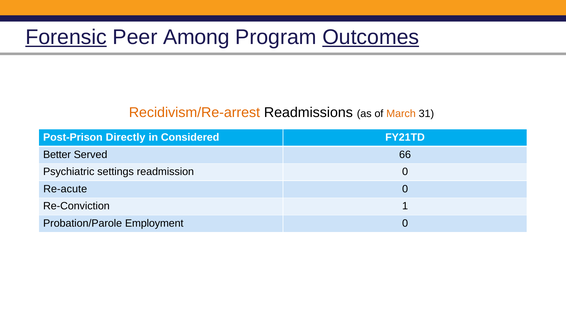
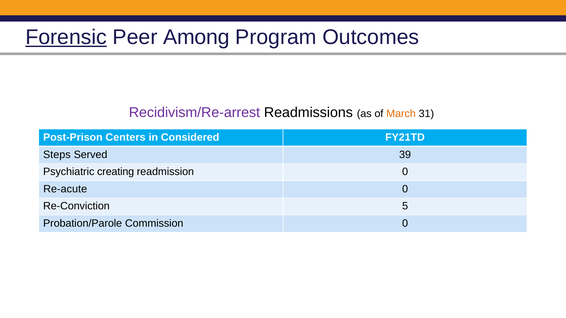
Outcomes underline: present -> none
Recidivism/Re-arrest colour: orange -> purple
Directly: Directly -> Centers
Better: Better -> Steps
66: 66 -> 39
settings: settings -> creating
1: 1 -> 5
Employment: Employment -> Commission
